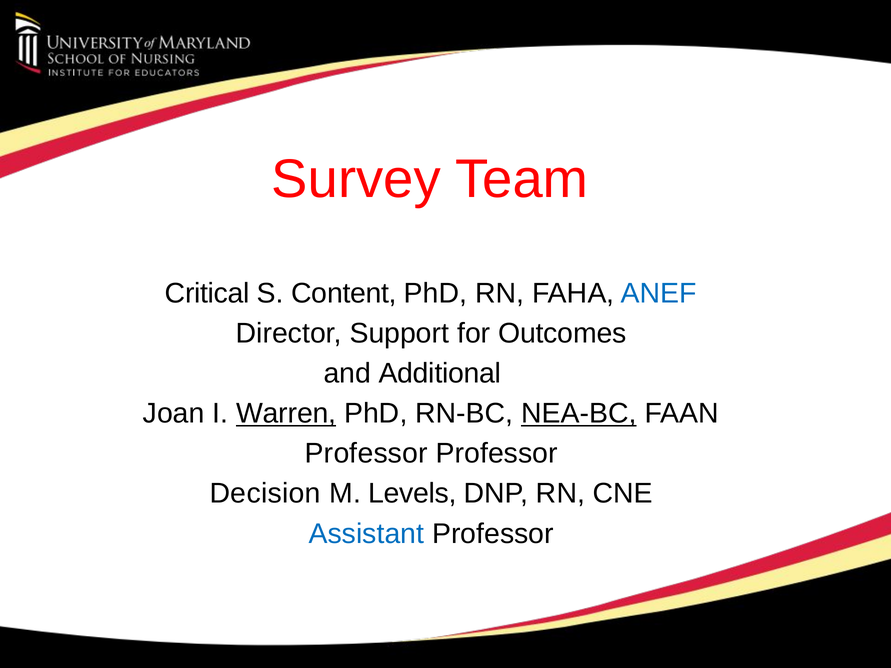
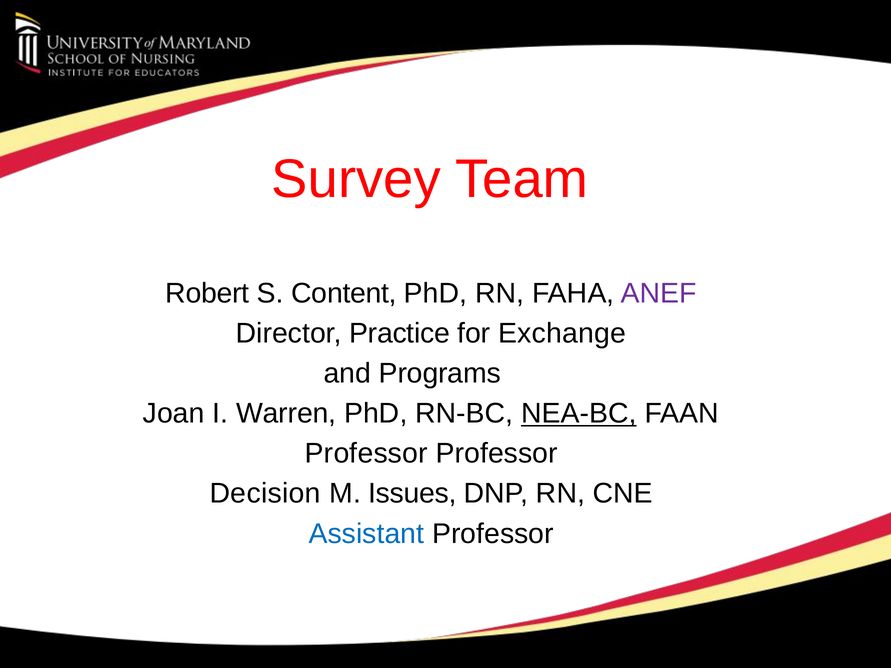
Critical: Critical -> Robert
ANEF colour: blue -> purple
Support: Support -> Practice
Outcomes: Outcomes -> Exchange
Additional: Additional -> Programs
Warren underline: present -> none
Levels: Levels -> Issues
